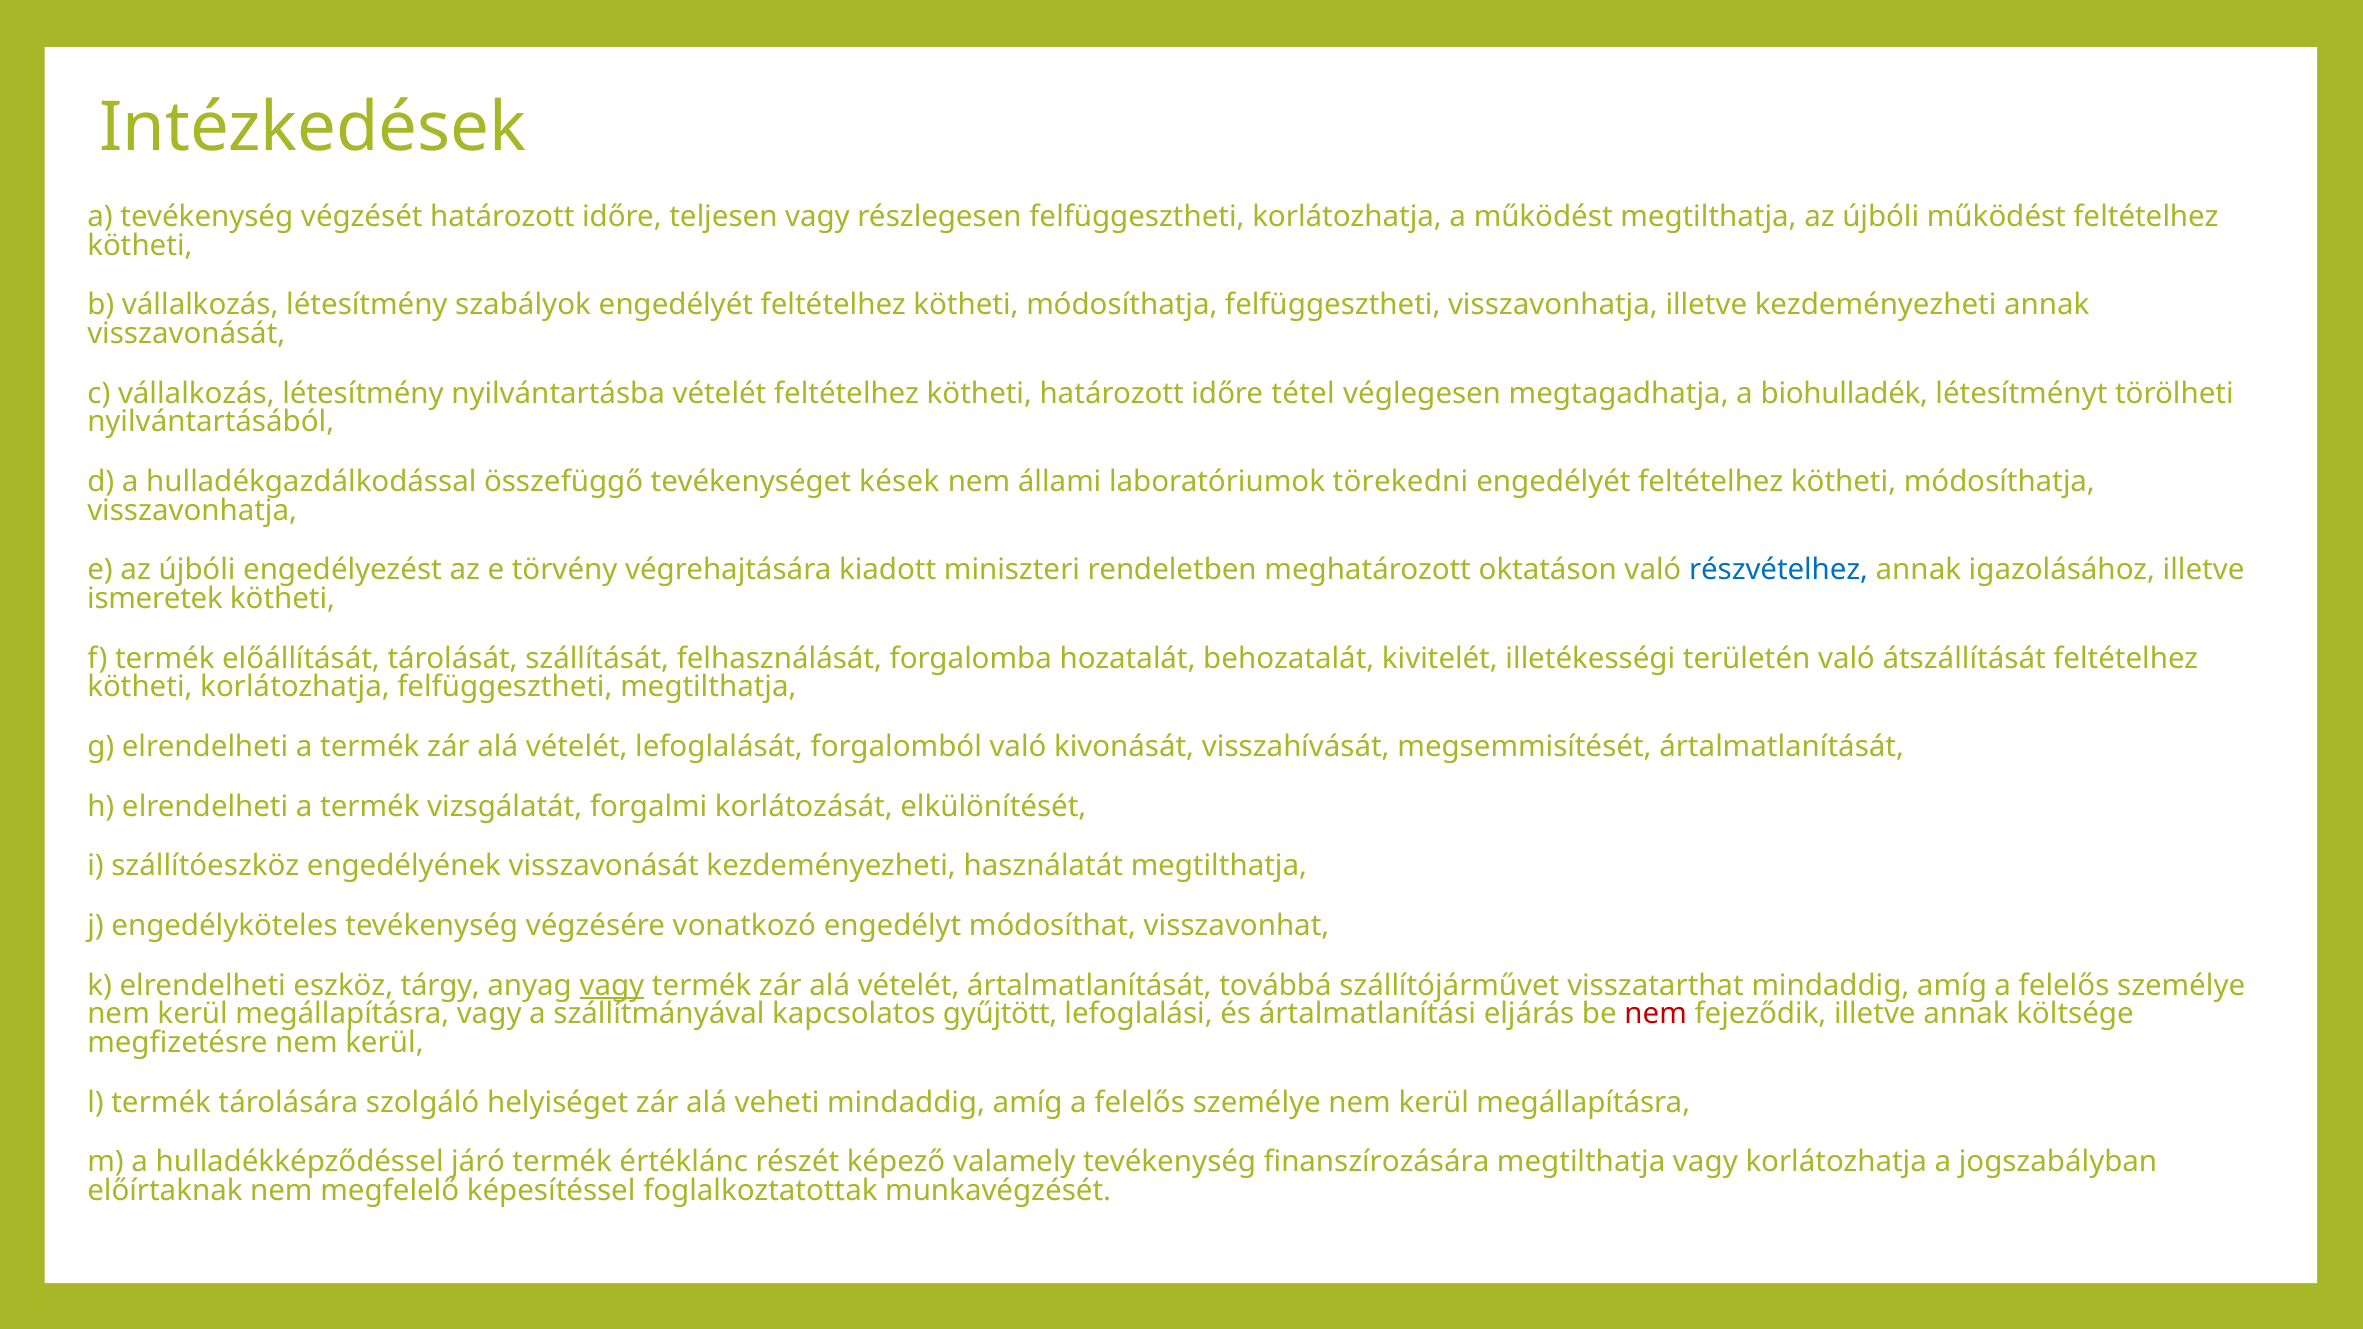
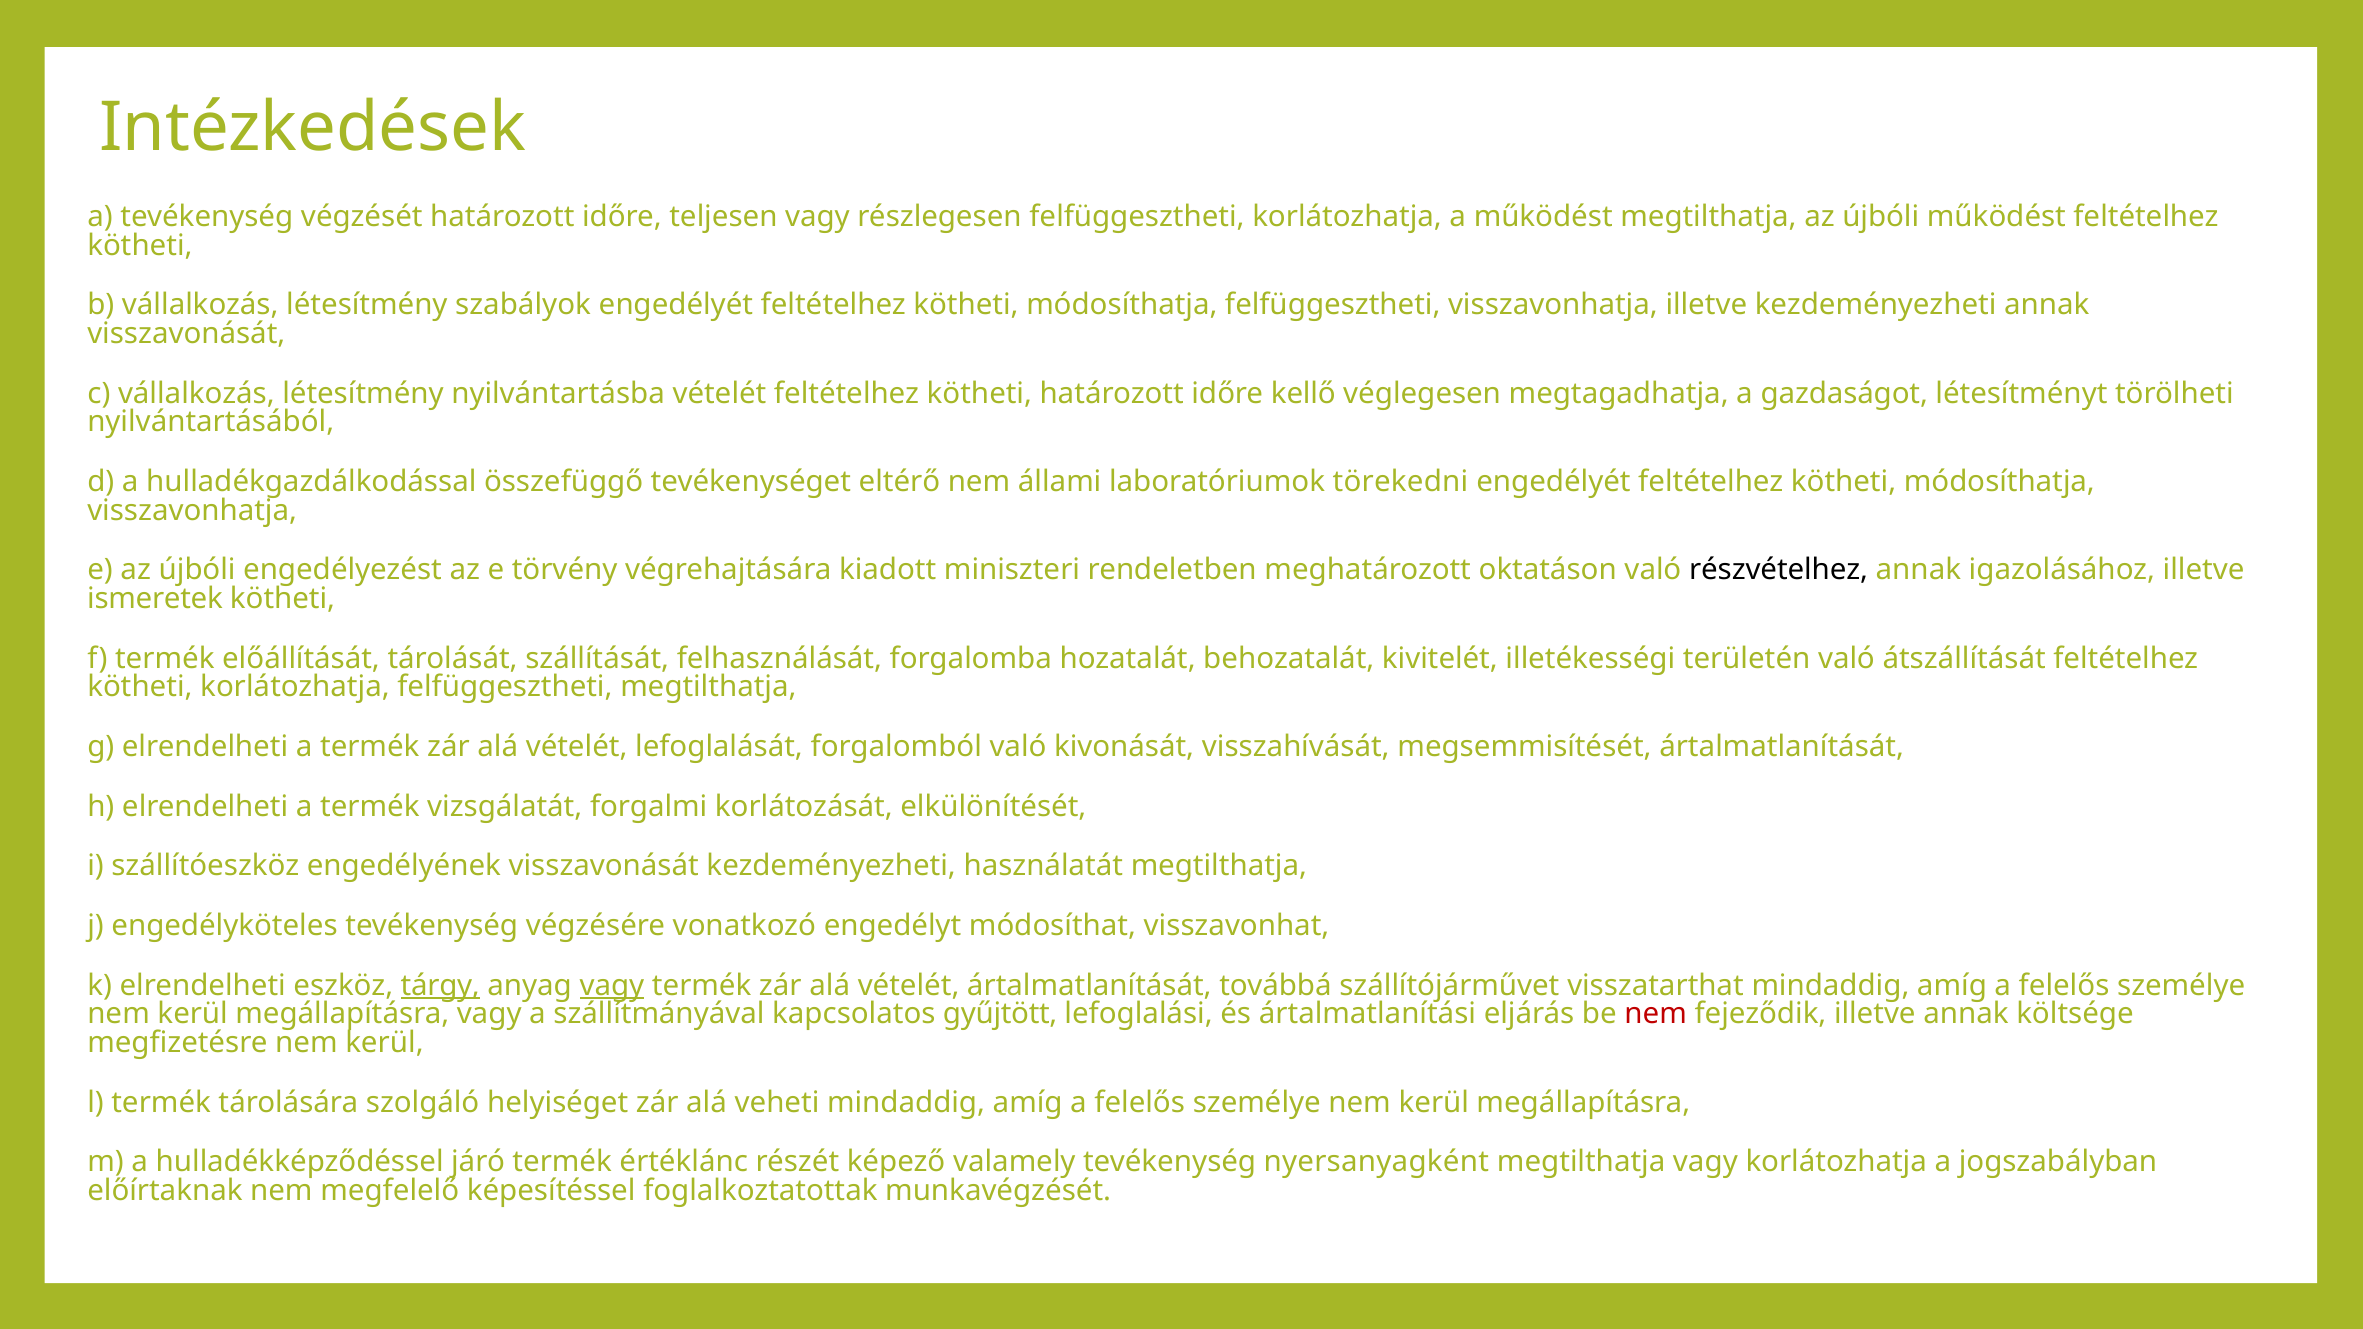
tétel: tétel -> kellő
biohulladék: biohulladék -> gazdaságot
kések: kések -> eltérő
részvételhez colour: blue -> black
tárgy underline: none -> present
finanszírozására: finanszírozására -> nyersanyagként
